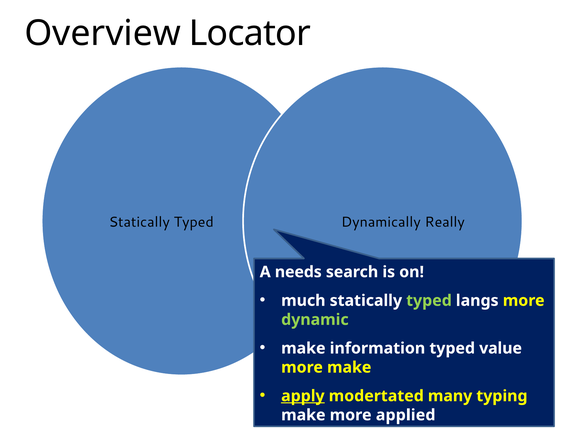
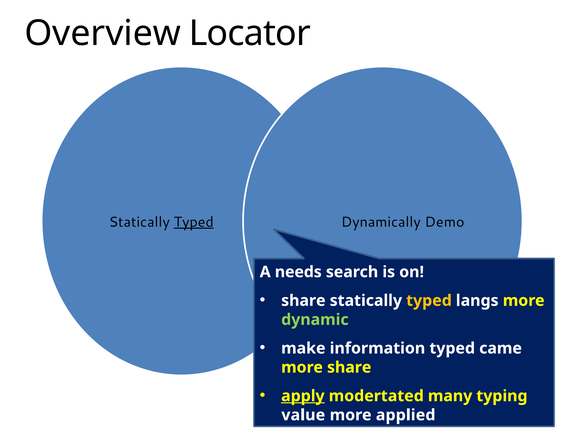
Typed at (194, 222) underline: none -> present
Really: Really -> Demo
much at (303, 301): much -> share
typed at (429, 301) colour: light green -> yellow
value: value -> came
more make: make -> share
make at (303, 415): make -> value
